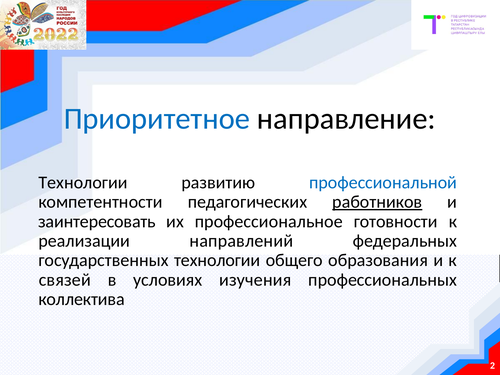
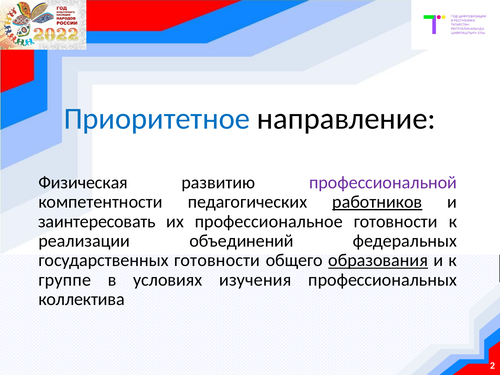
Технологии at (83, 182): Технологии -> Физическая
профессиональной colour: blue -> purple
направлений: направлений -> объединений
государственных технологии: технологии -> готовности
образования underline: none -> present
связей: связей -> группе
